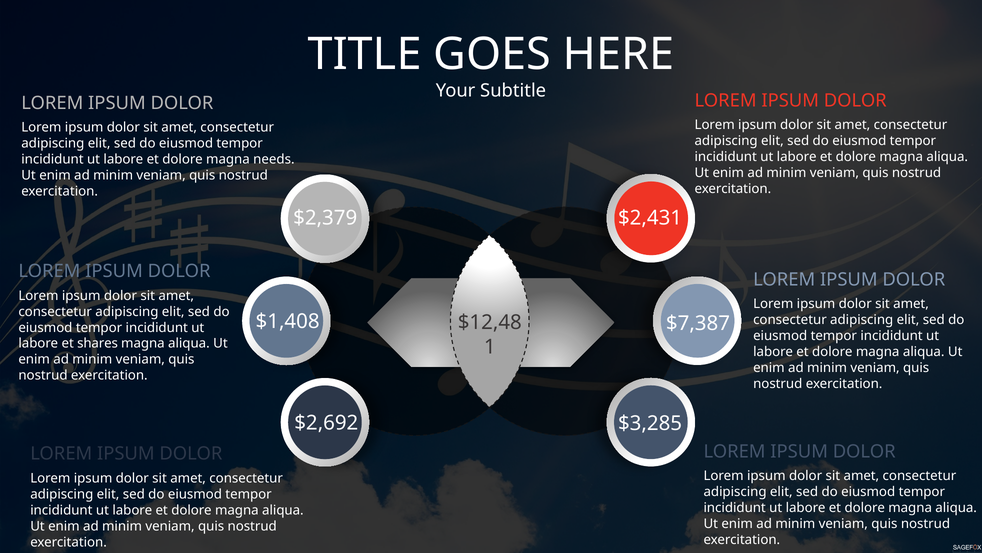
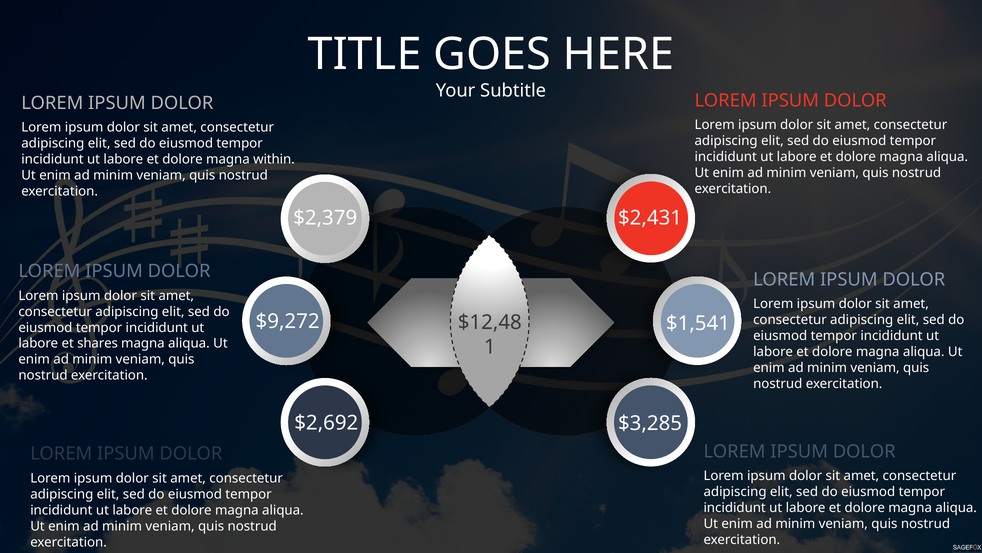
needs: needs -> within
$1,408: $1,408 -> $9,272
$7,387: $7,387 -> $1,541
